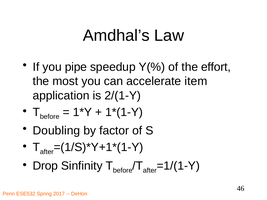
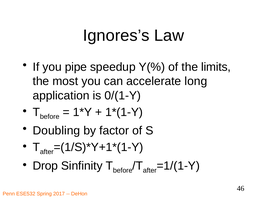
Amdhal’s: Amdhal’s -> Ignores’s
effort: effort -> limits
item: item -> long
2/(1-Y: 2/(1-Y -> 0/(1-Y
